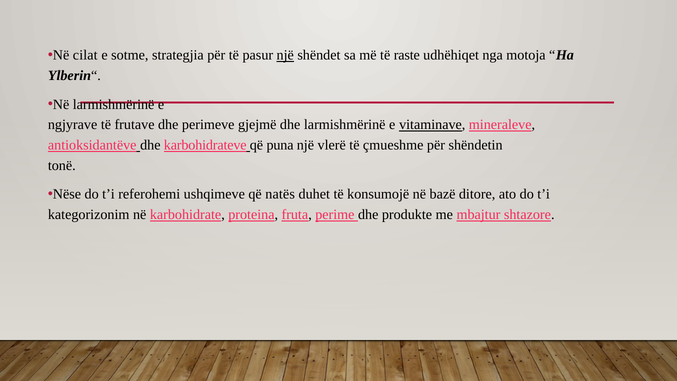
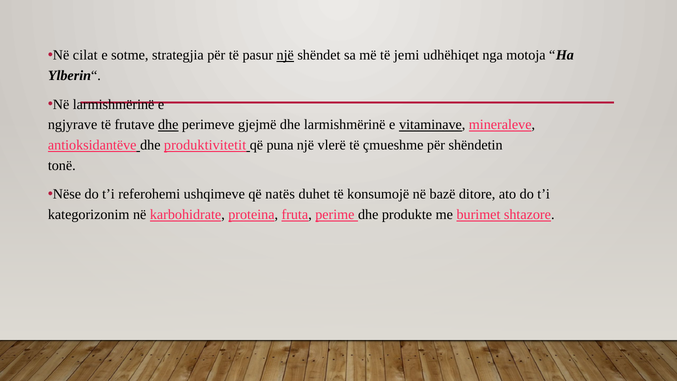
raste: raste -> jemi
dhe at (168, 125) underline: none -> present
karbohidrateve: karbohidrateve -> produktivitetit
mbajtur: mbajtur -> burimet
